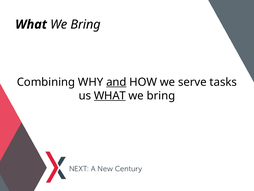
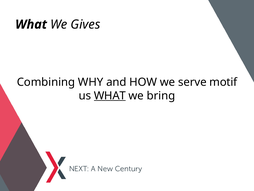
Bring at (86, 24): Bring -> Gives
and underline: present -> none
tasks: tasks -> motif
